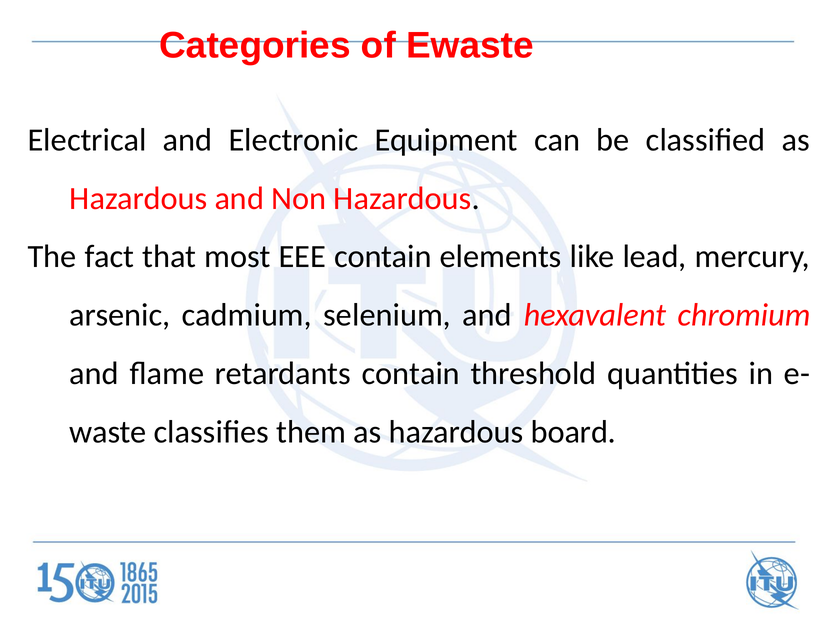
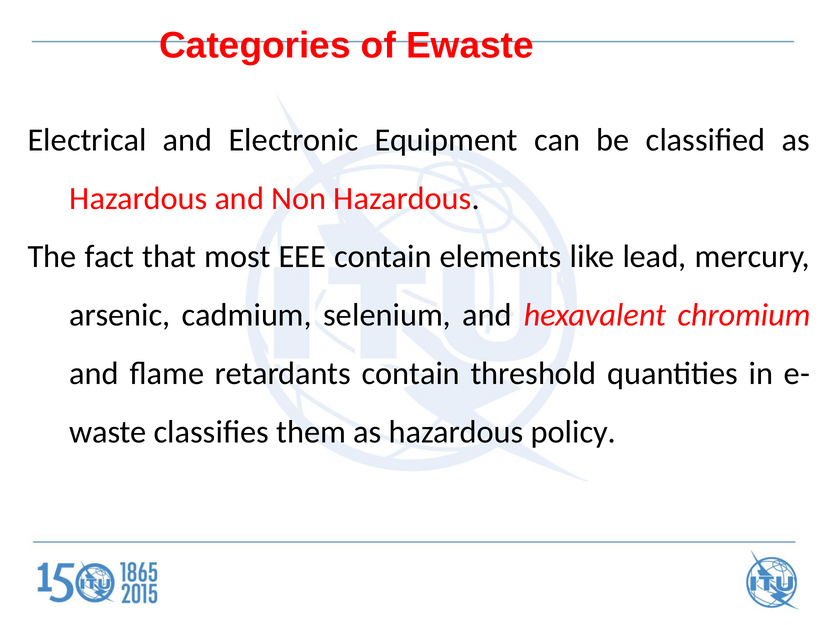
board: board -> policy
